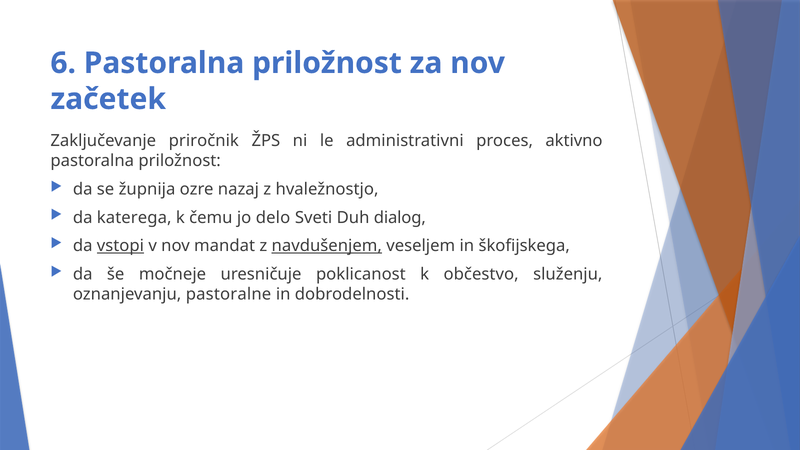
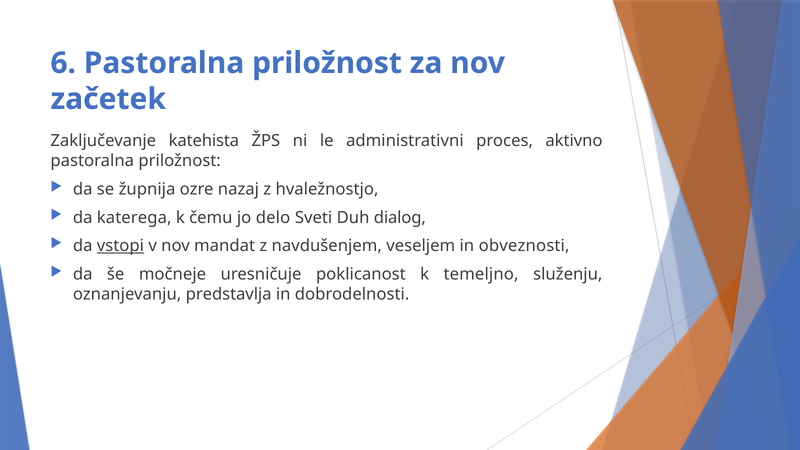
priročnik: priročnik -> katehista
navdušenjem underline: present -> none
škofijskega: škofijskega -> obveznosti
občestvo: občestvo -> temeljno
pastoralne: pastoralne -> predstavlja
